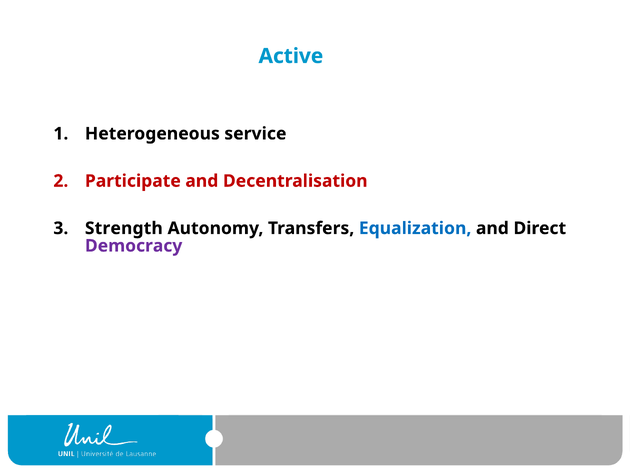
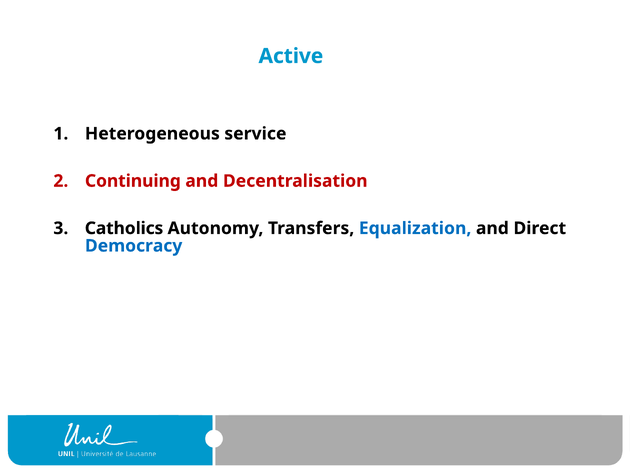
Participate: Participate -> Continuing
Strength: Strength -> Catholics
Democracy colour: purple -> blue
